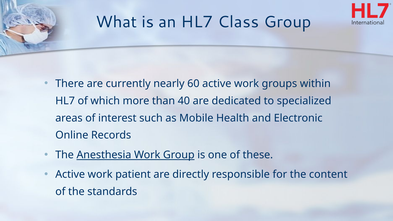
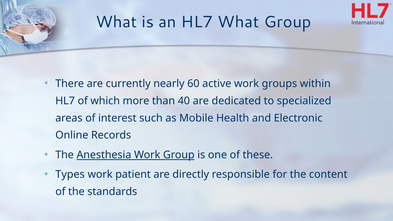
HL7 Class: Class -> What
Active at (70, 174): Active -> Types
